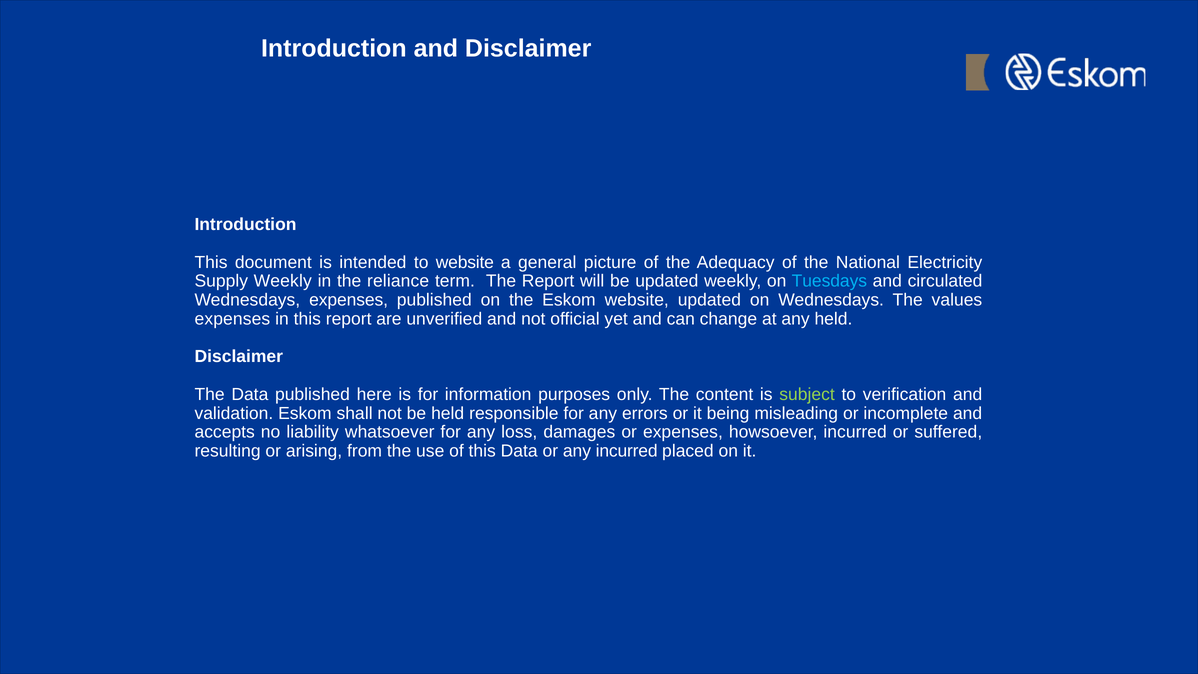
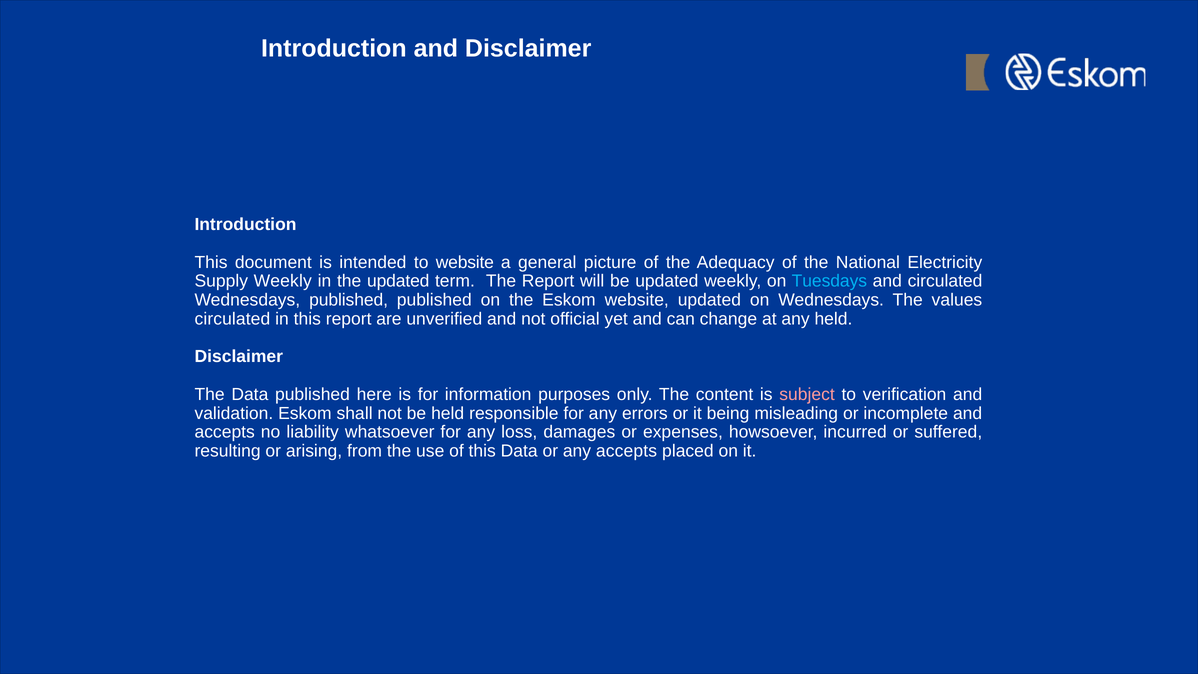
the reliance: reliance -> updated
Wednesdays expenses: expenses -> published
expenses at (232, 319): expenses -> circulated
subject colour: light green -> pink
any incurred: incurred -> accepts
